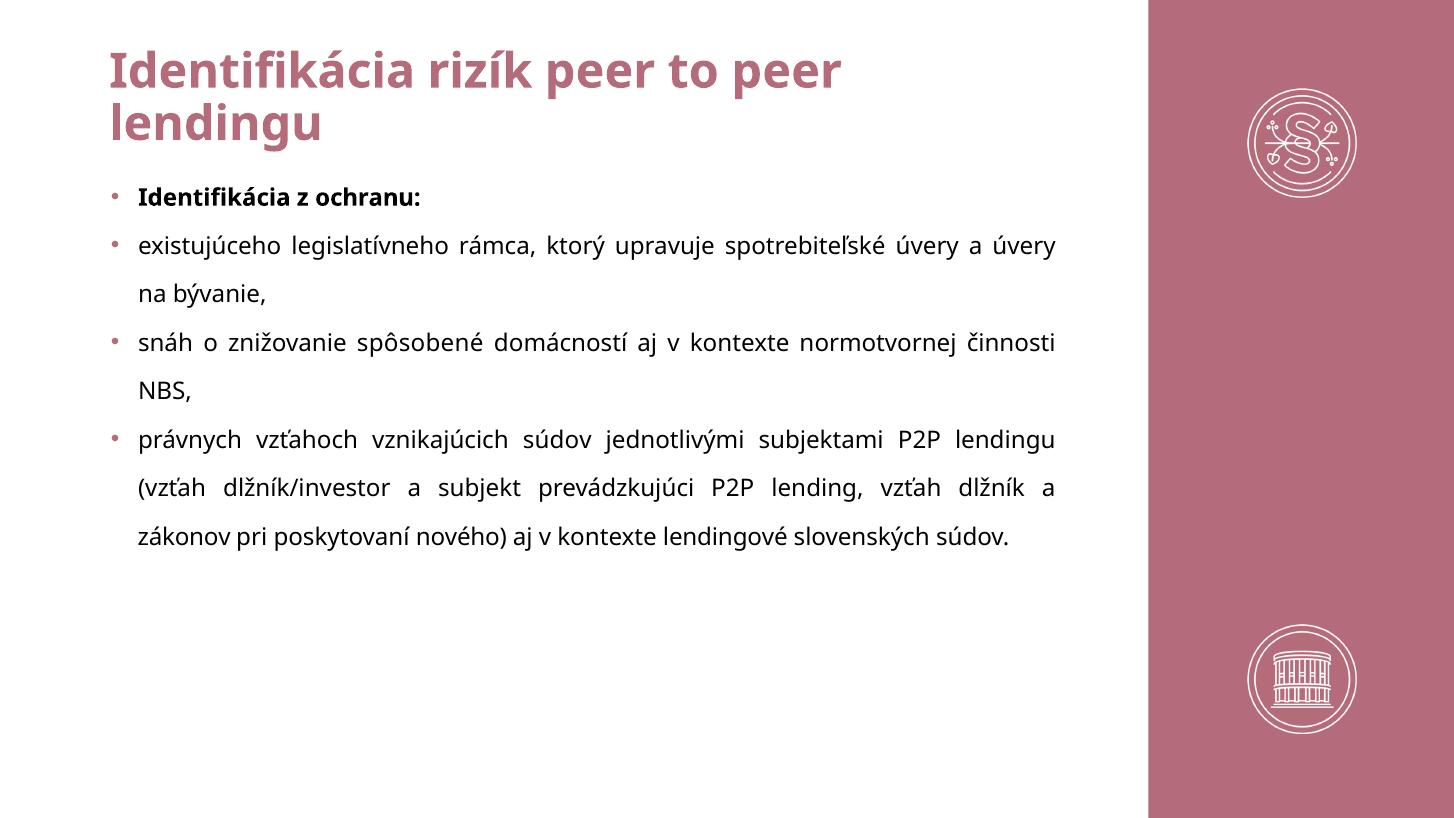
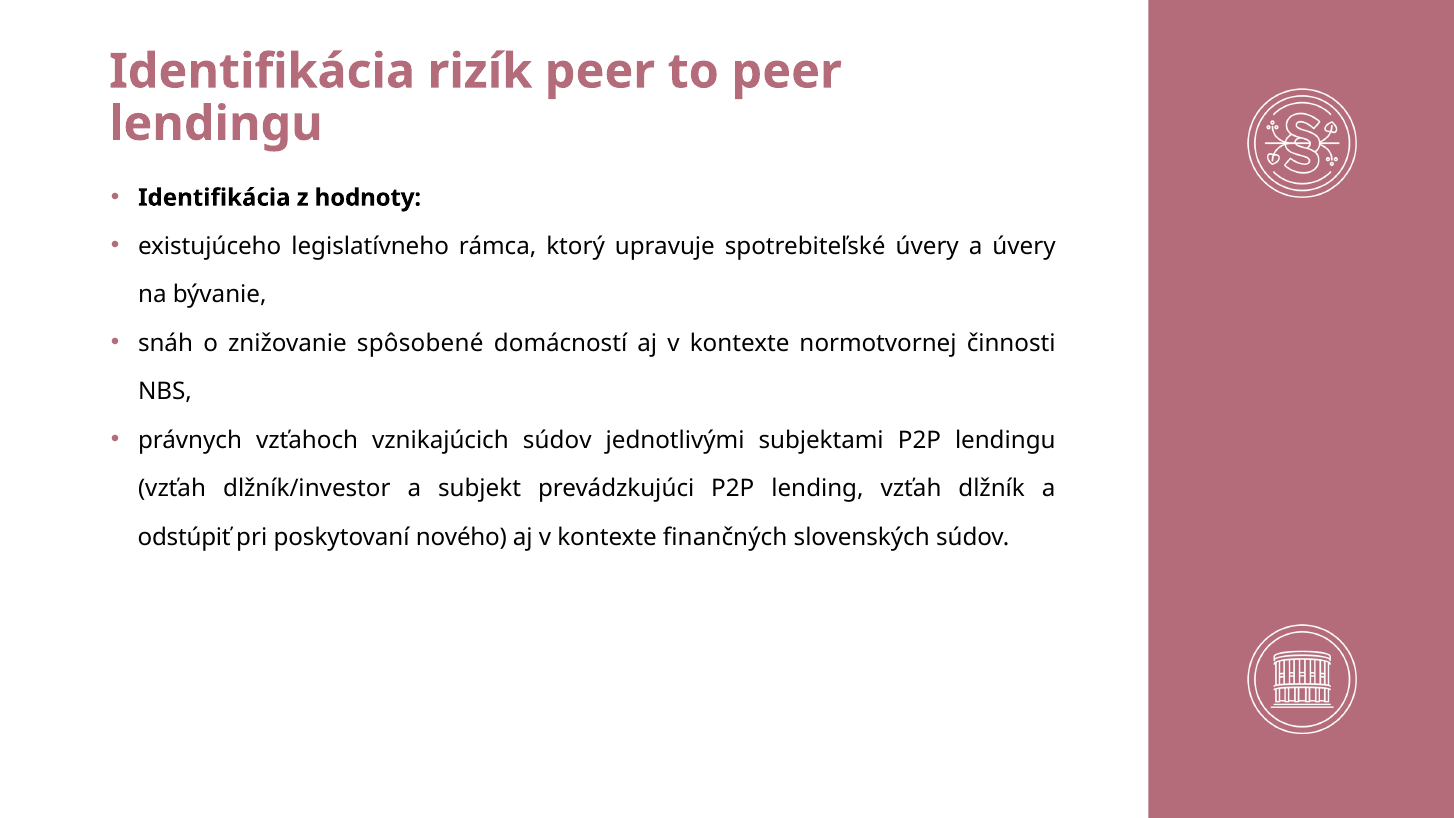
ochranu: ochranu -> hodnoty
zákonov: zákonov -> odstúpiť
lendingové: lendingové -> finančných
